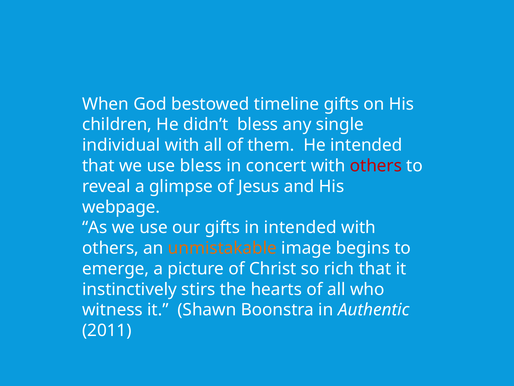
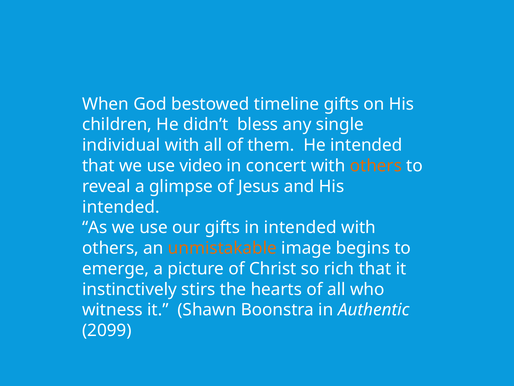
use bless: bless -> video
others at (376, 166) colour: red -> orange
webpage at (121, 207): webpage -> intended
2011: 2011 -> 2099
